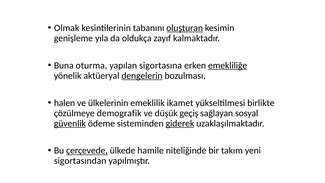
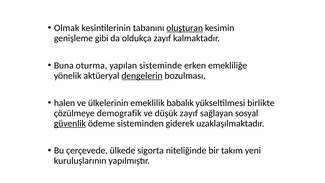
yıla: yıla -> gibi
sigortasına: sigortasına -> sisteminde
emekliliğe underline: present -> none
ikamet: ikamet -> babalık
düşük geçiş: geçiş -> zayıf
giderek underline: present -> none
çerçevede underline: present -> none
hamile: hamile -> sigorta
sigortasından: sigortasından -> kuruluşlarının
